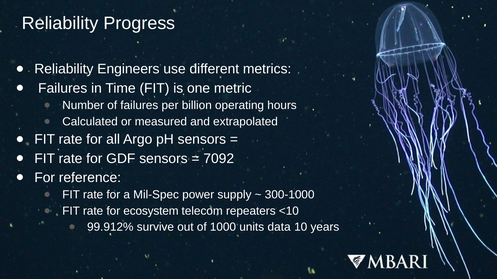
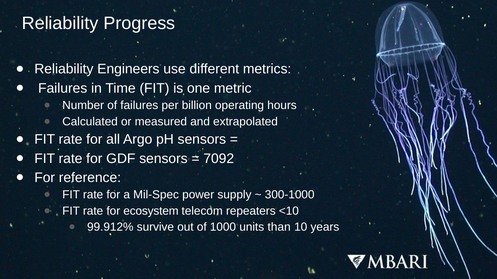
data: data -> than
